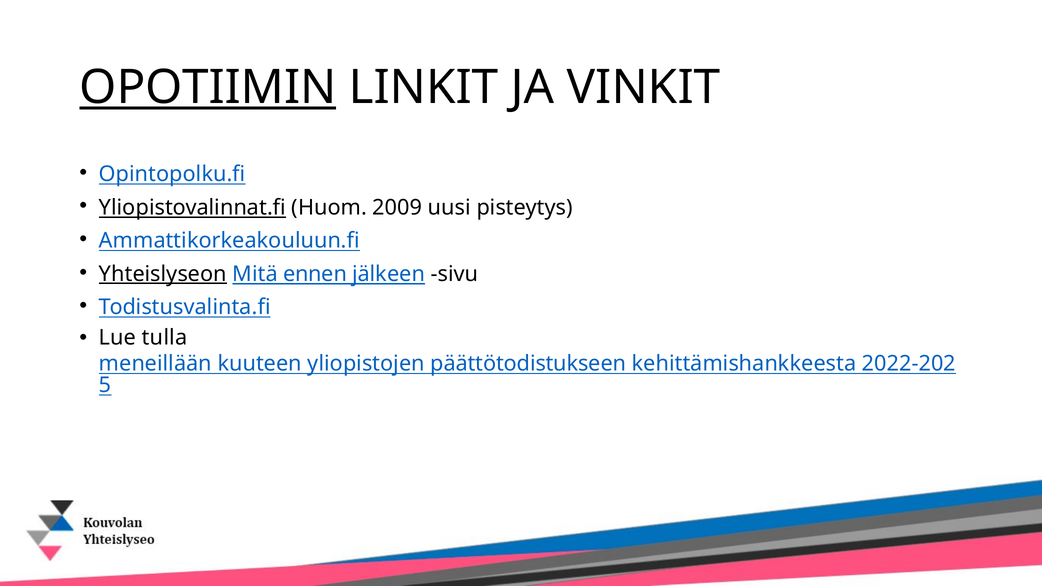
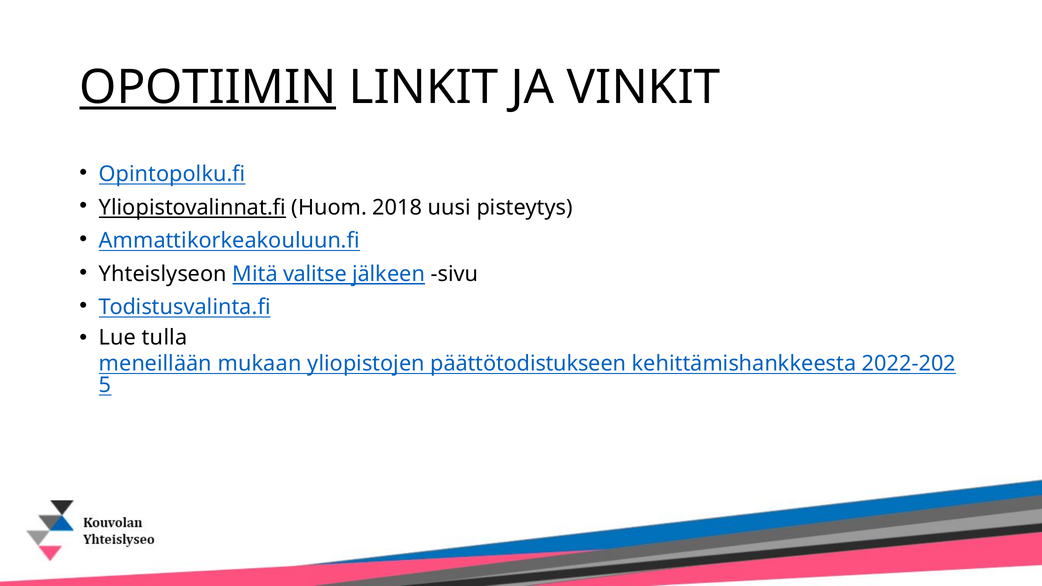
2009: 2009 -> 2018
Yhteislyseon underline: present -> none
ennen: ennen -> valitse
kuuteen: kuuteen -> mukaan
